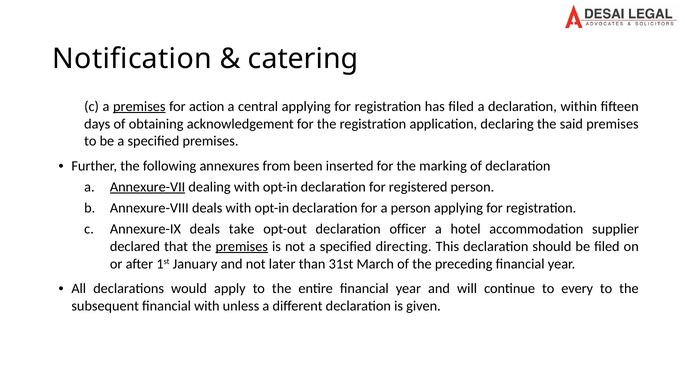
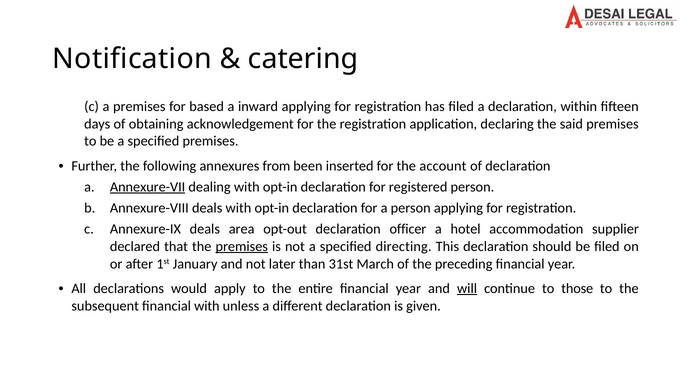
premises at (139, 106) underline: present -> none
action: action -> based
central: central -> inward
marking: marking -> account
take: take -> area
will underline: none -> present
every: every -> those
